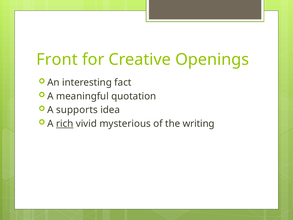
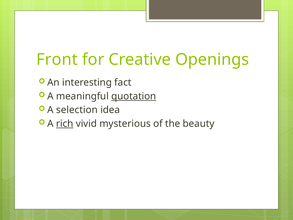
quotation underline: none -> present
supports: supports -> selection
writing: writing -> beauty
